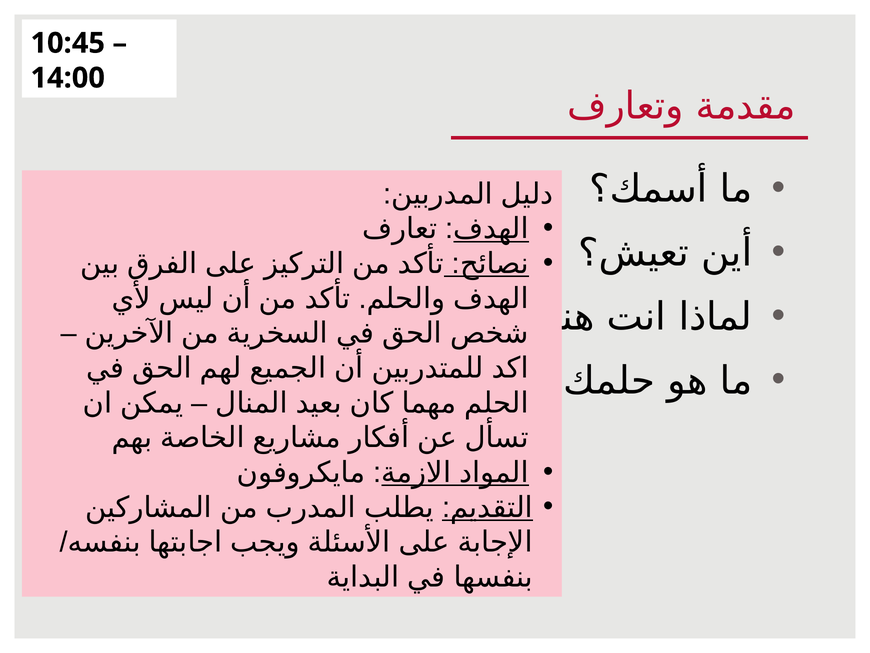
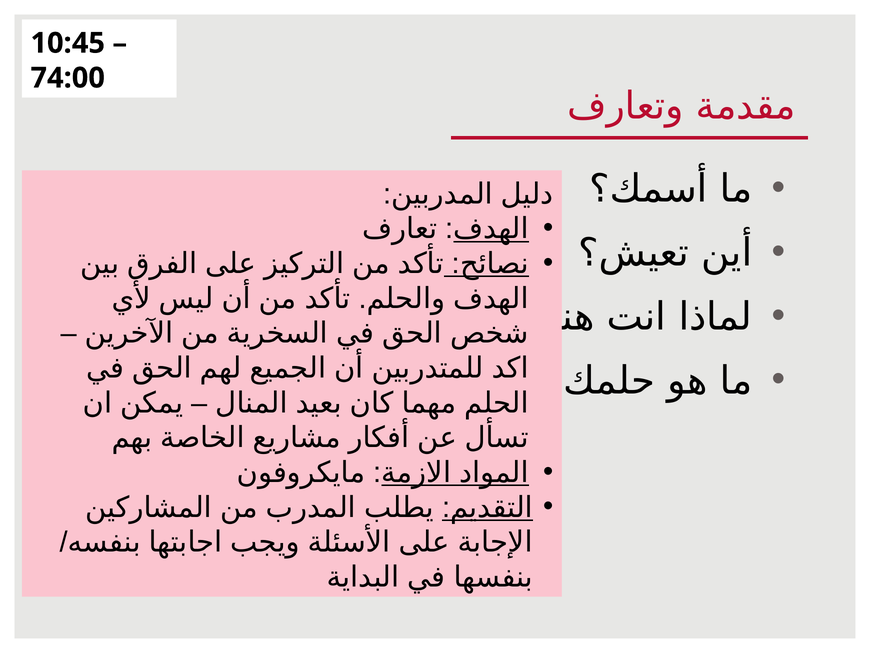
14:00: 14:00 -> 74:00
